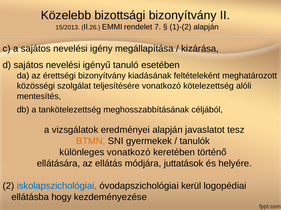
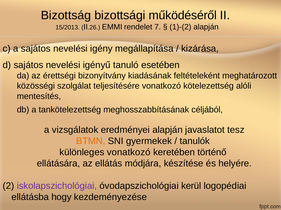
Közelebb: Közelebb -> Bizottság
bizottsági bizonyítvány: bizonyítvány -> működéséről
juttatások: juttatások -> készítése
iskolapszichológiai colour: blue -> purple
